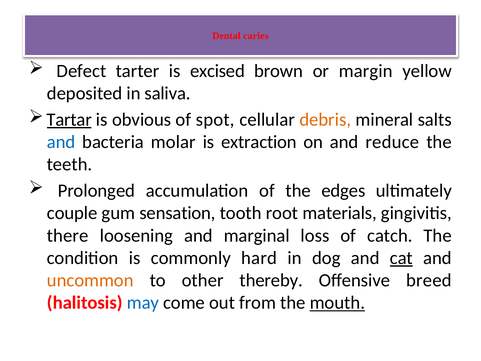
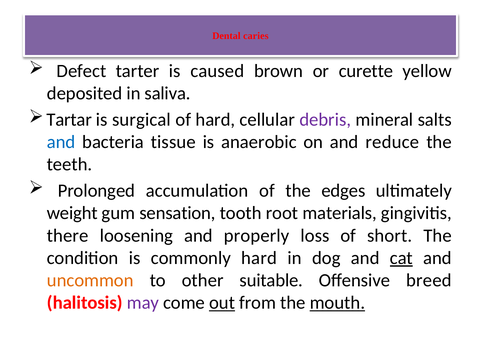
excised: excised -> caused
margin: margin -> curette
Tartar underline: present -> none
obvious: obvious -> surgical
of spot: spot -> hard
debris colour: orange -> purple
molar: molar -> tissue
extraction: extraction -> anaerobic
couple: couple -> weight
marginal: marginal -> properly
catch: catch -> short
thereby: thereby -> suitable
may colour: blue -> purple
out underline: none -> present
